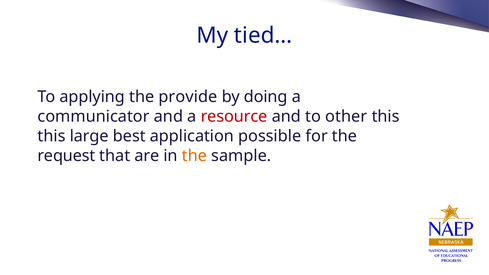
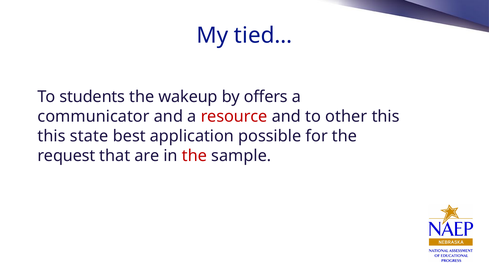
applying: applying -> students
provide: provide -> wakeup
doing: doing -> offers
large: large -> state
the at (195, 156) colour: orange -> red
